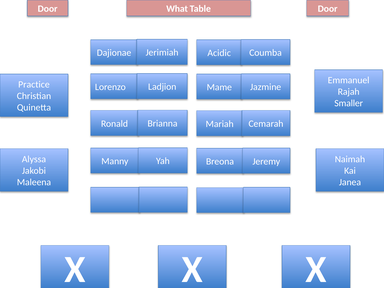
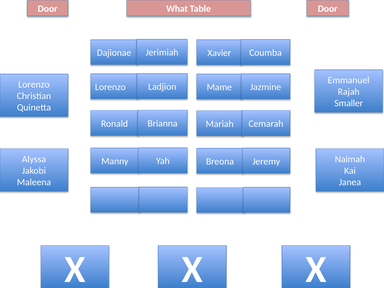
Acidic: Acidic -> Xavier
Practice at (34, 84): Practice -> Lorenzo
